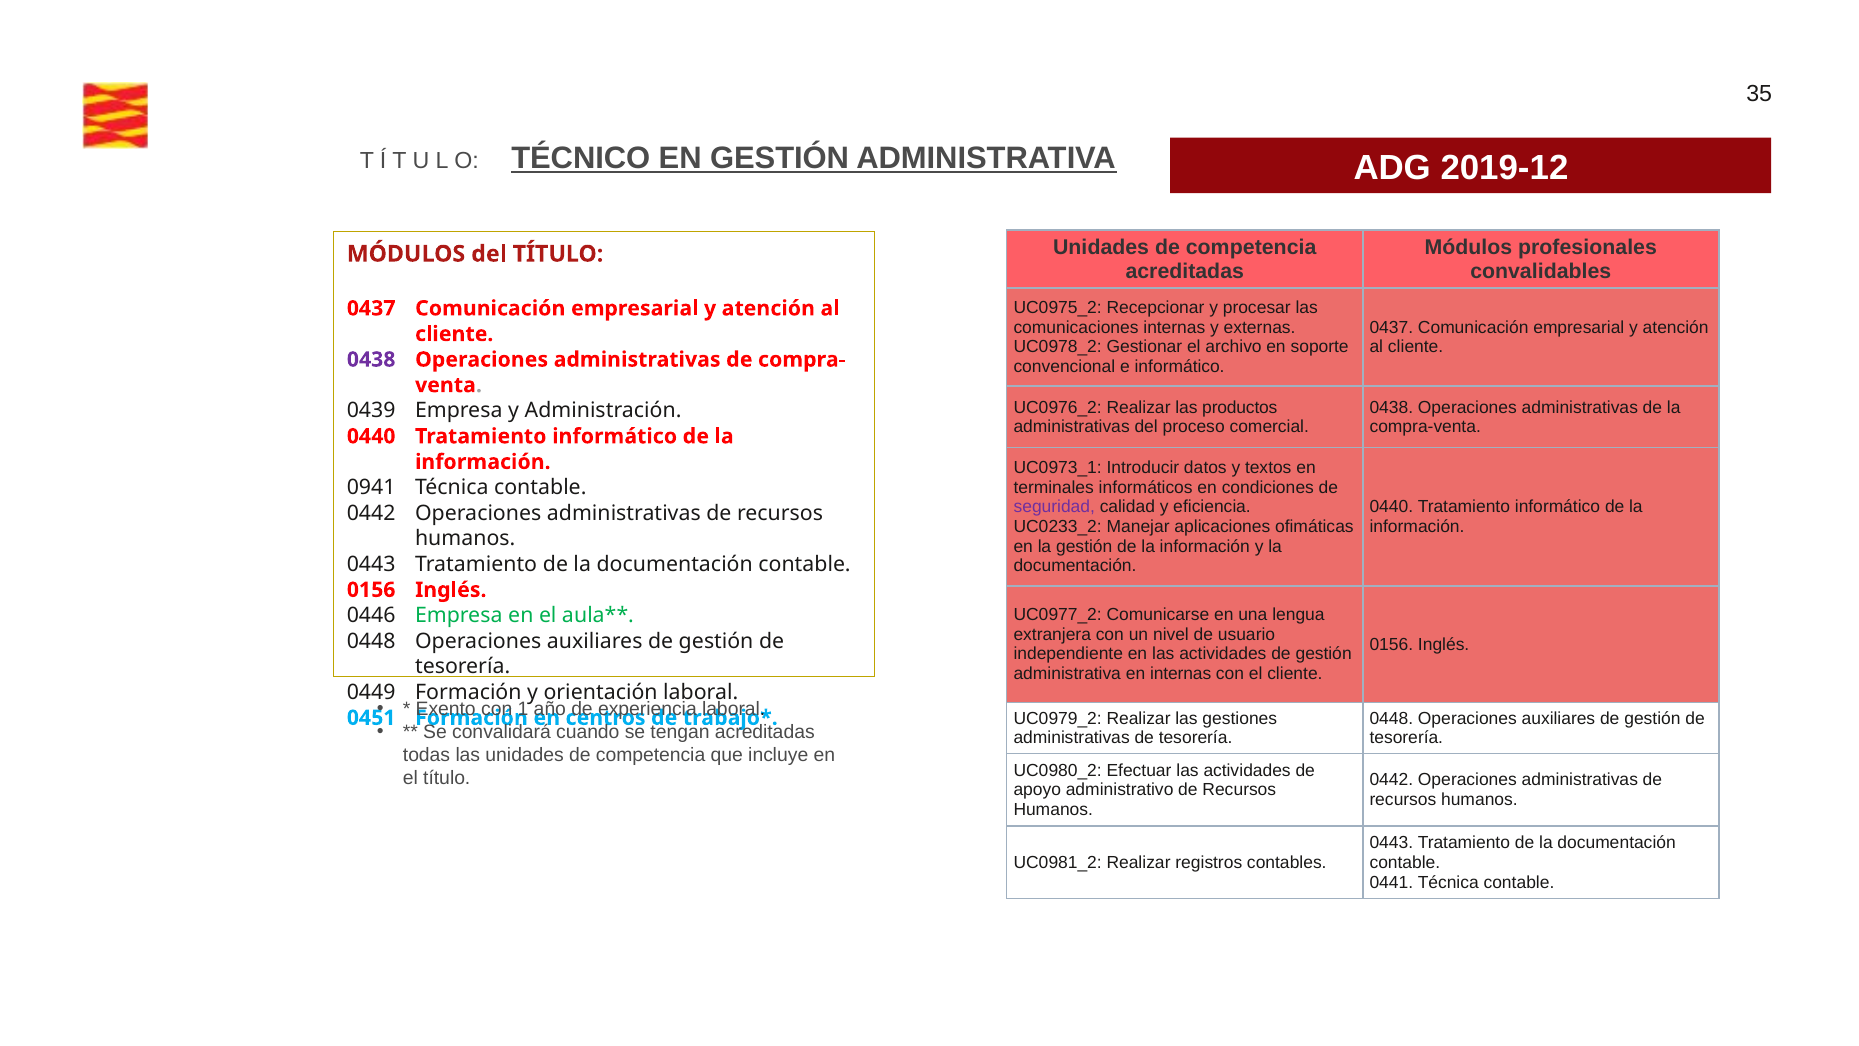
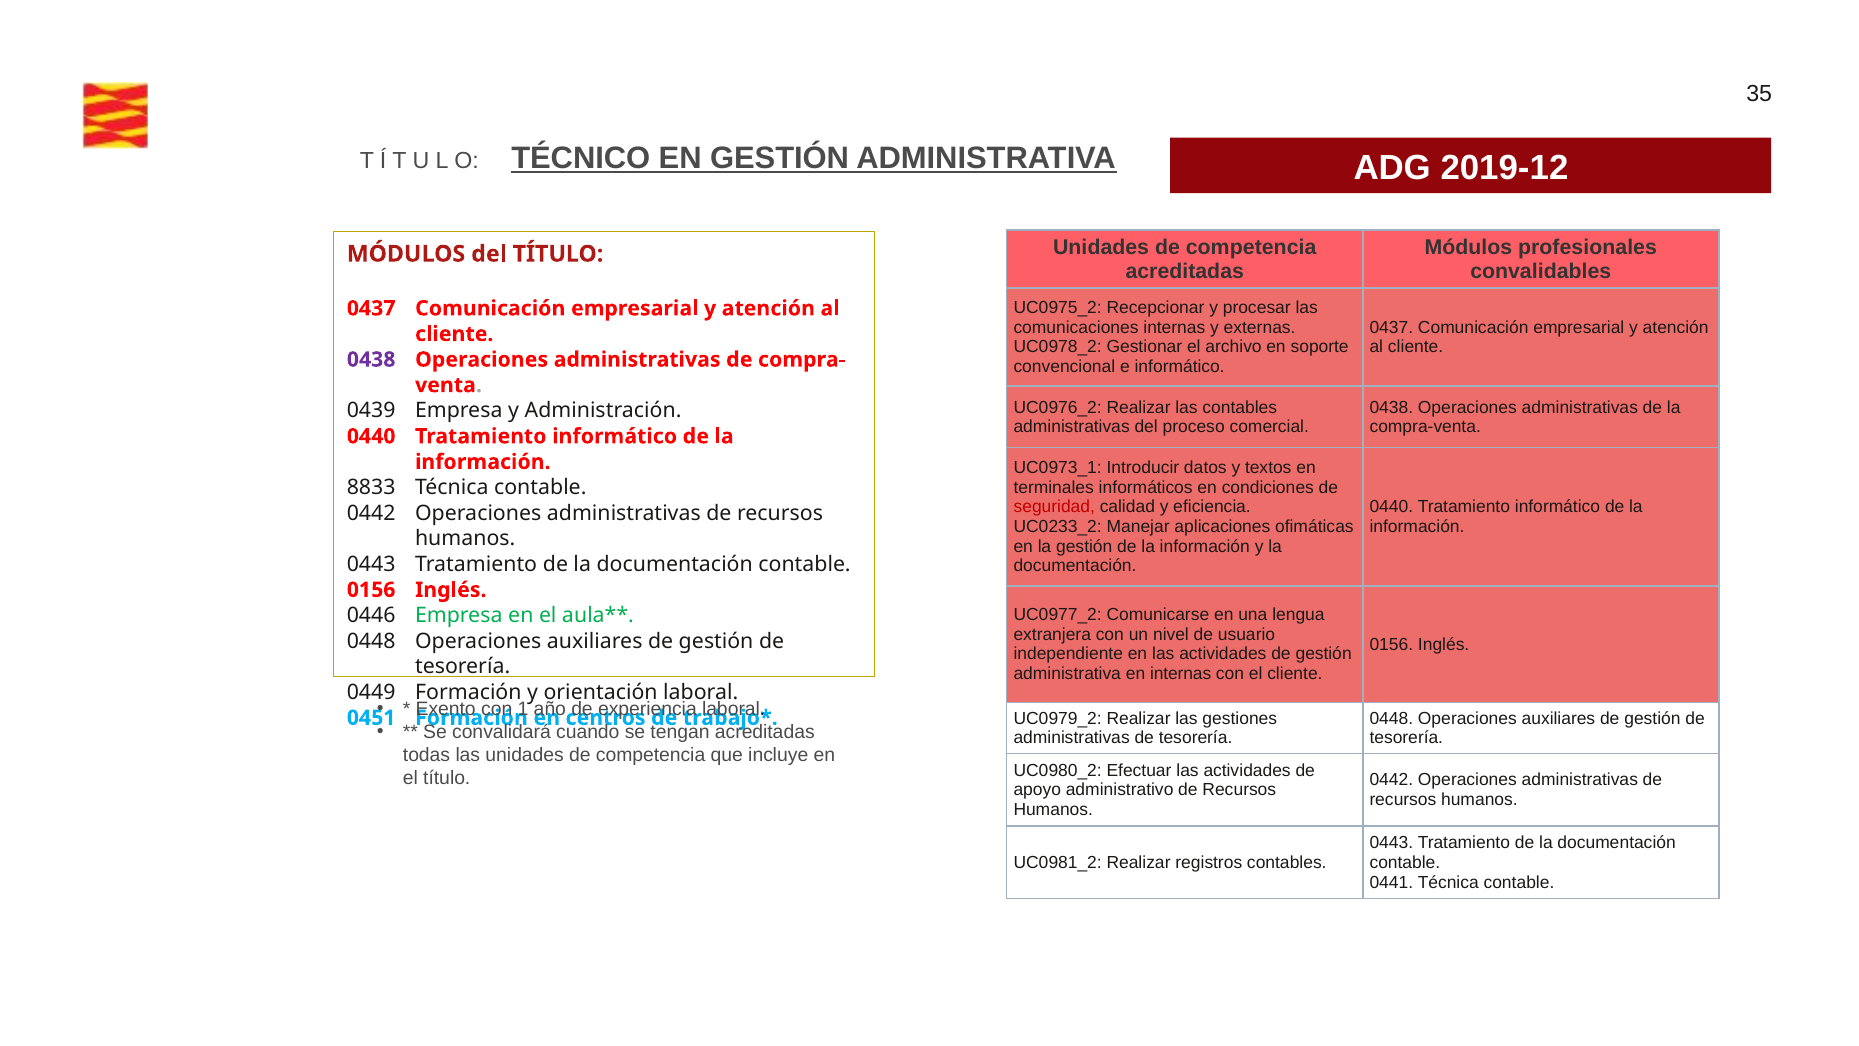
las productos: productos -> contables
0941: 0941 -> 8833
seguridad colour: purple -> red
